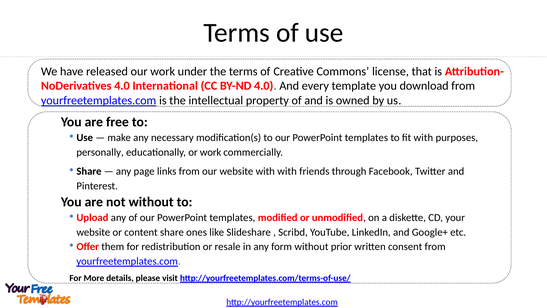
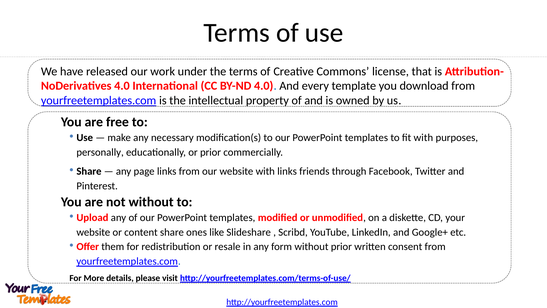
or work: work -> prior
with with: with -> links
